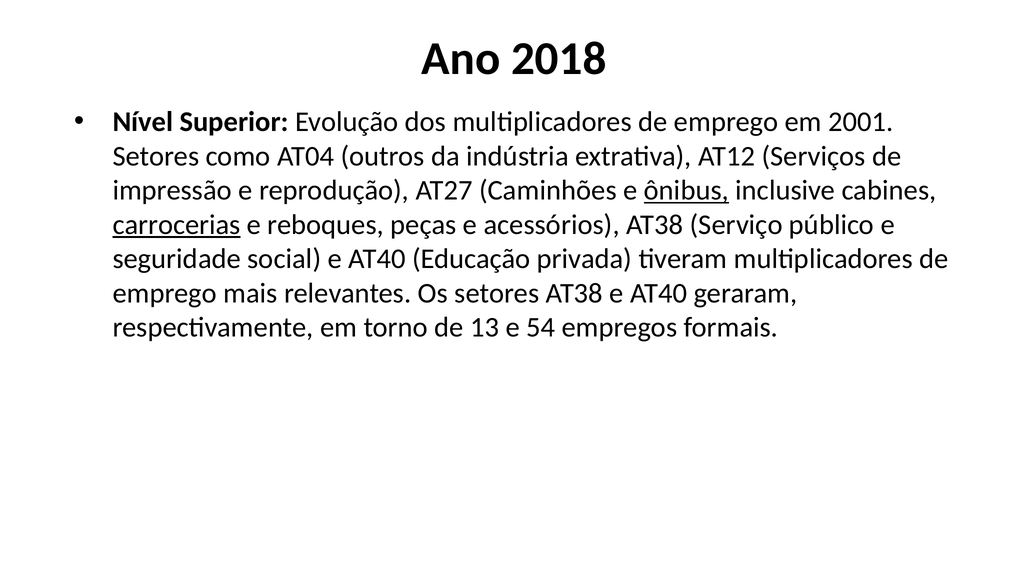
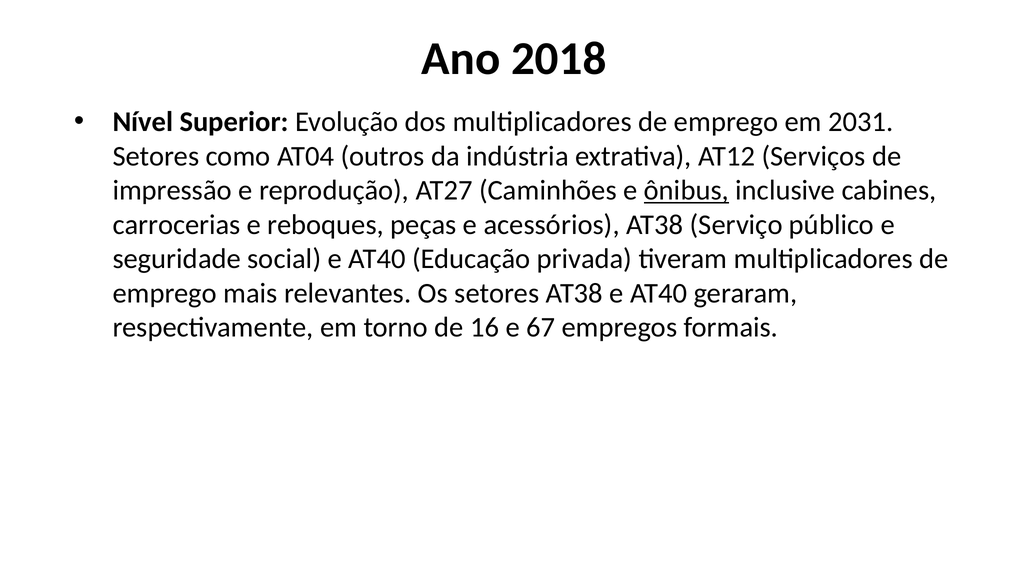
2001: 2001 -> 2031
carrocerias underline: present -> none
13: 13 -> 16
54: 54 -> 67
